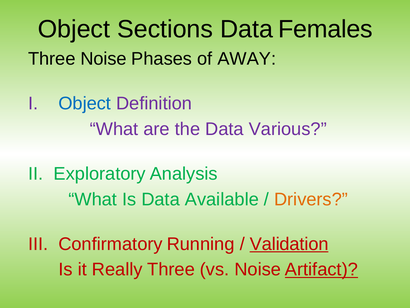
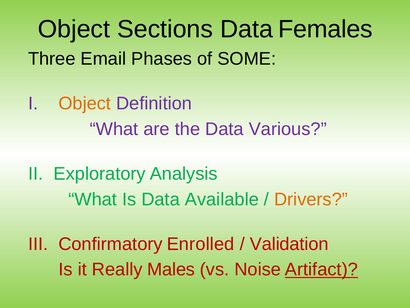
Three Noise: Noise -> Email
AWAY: AWAY -> SOME
Object at (85, 103) colour: blue -> orange
Running: Running -> Enrolled
Validation underline: present -> none
Really Three: Three -> Males
